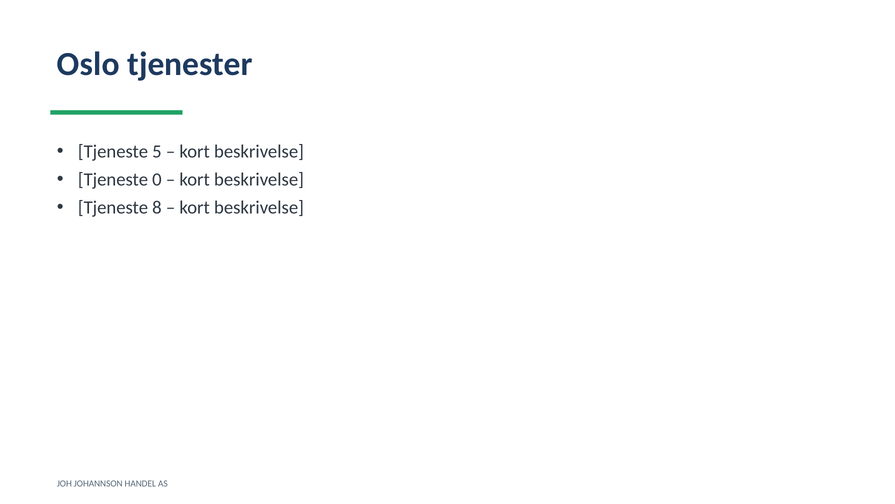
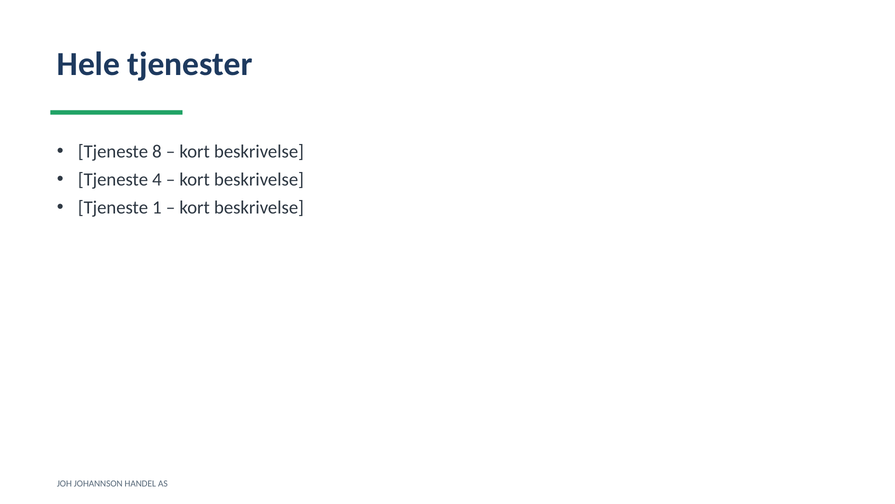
Oslo: Oslo -> Hele
5: 5 -> 8
0: 0 -> 4
8: 8 -> 1
